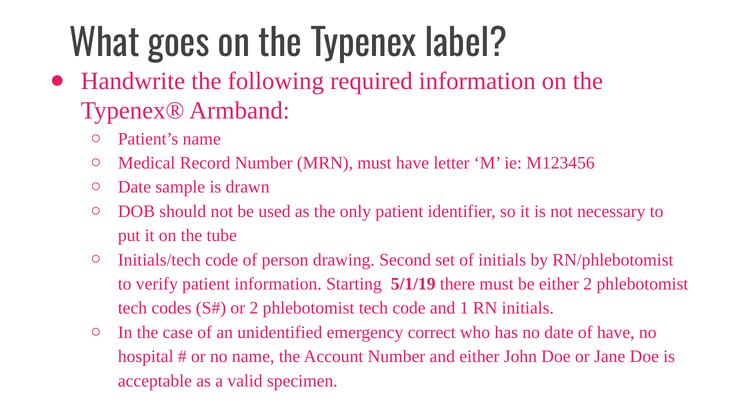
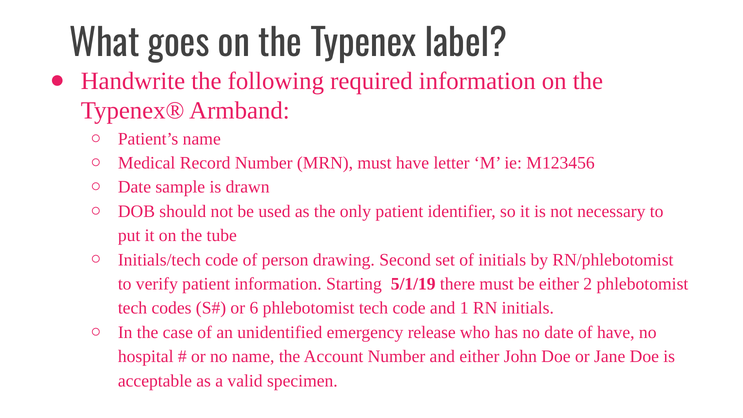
or 2: 2 -> 6
correct: correct -> release
